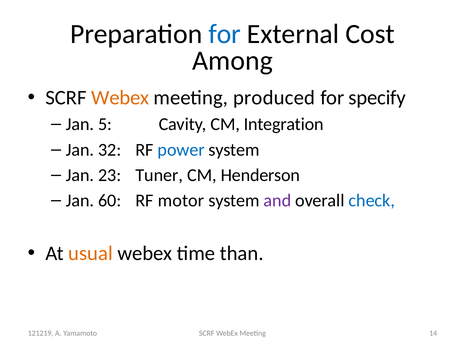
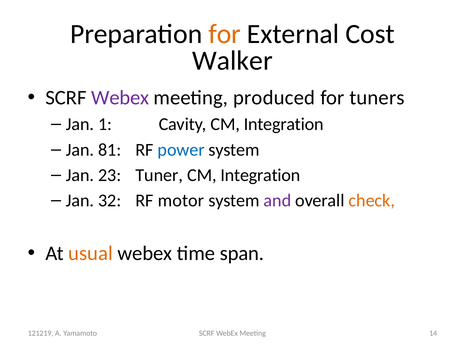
for at (225, 34) colour: blue -> orange
Among: Among -> Walker
Webex at (120, 98) colour: orange -> purple
specify: specify -> tuners
5: 5 -> 1
32: 32 -> 81
Henderson at (260, 175): Henderson -> Integration
60: 60 -> 32
check colour: blue -> orange
than: than -> span
